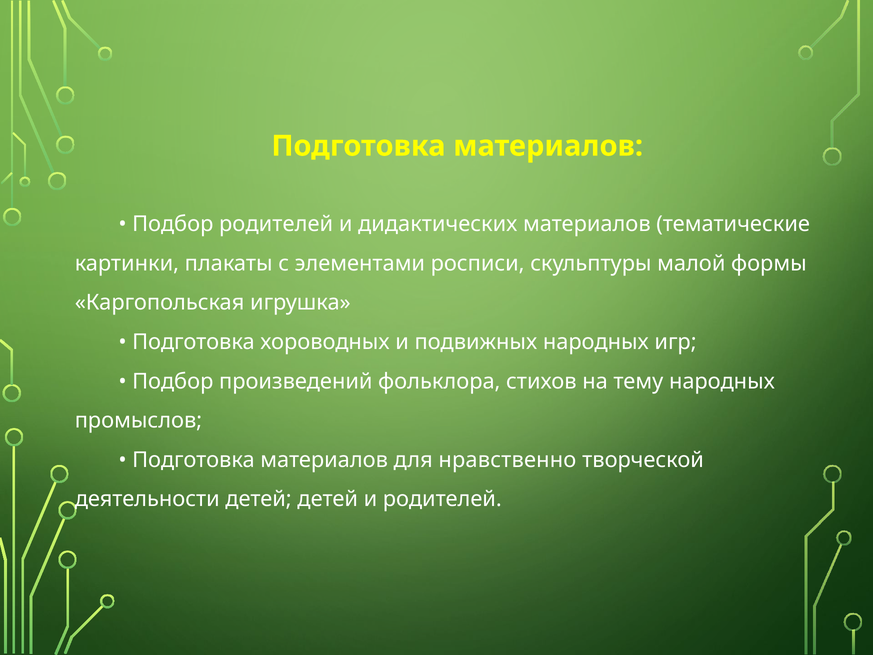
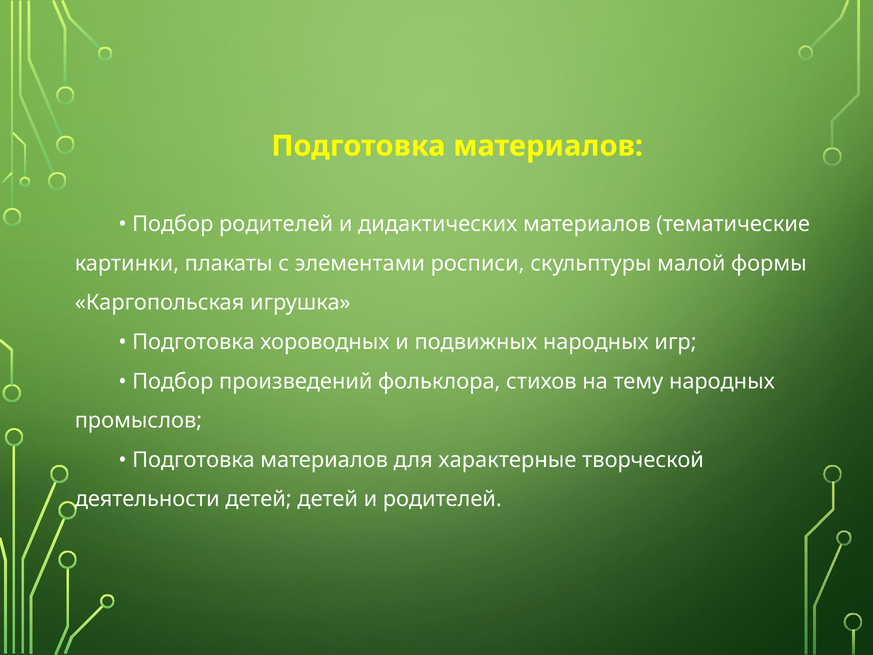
нравственно: нравственно -> характерные
